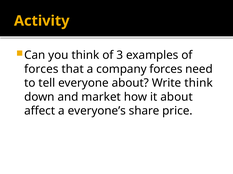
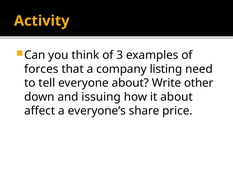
company forces: forces -> listing
Write think: think -> other
market: market -> issuing
